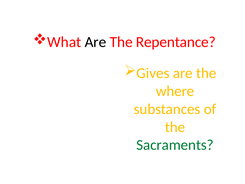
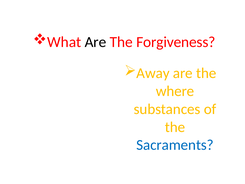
Repentance: Repentance -> Forgiveness
Gives: Gives -> Away
Sacraments colour: green -> blue
